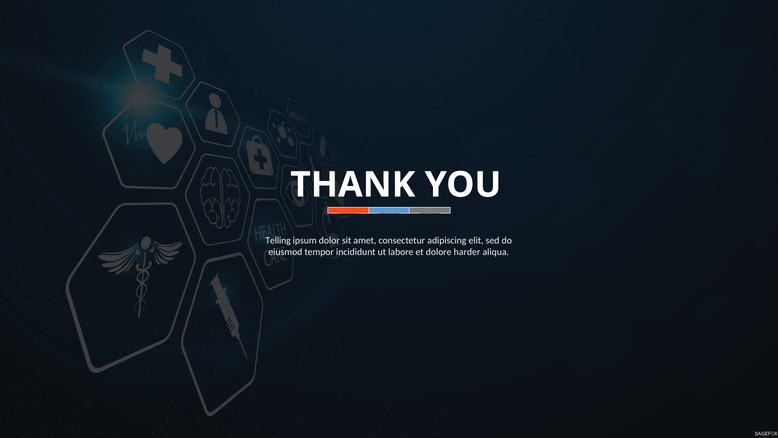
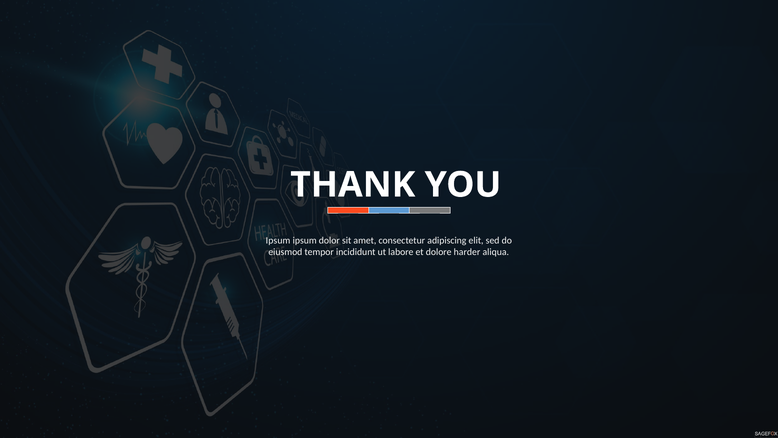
Telling at (278, 240): Telling -> Ipsum
